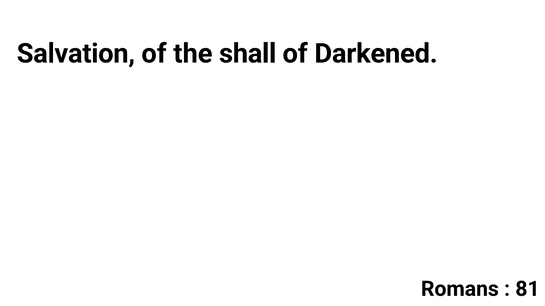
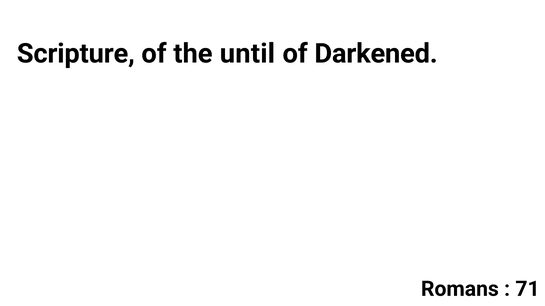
Salvation: Salvation -> Scripture
shall: shall -> until
81: 81 -> 71
